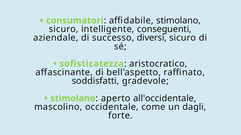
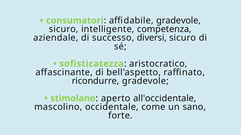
affidabile stimolano: stimolano -> gradevole
conseguenti: conseguenti -> competenza
soddisfatti: soddisfatti -> ricondurre
dagli: dagli -> sano
